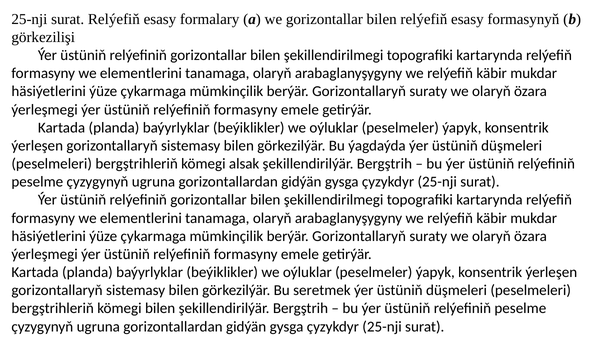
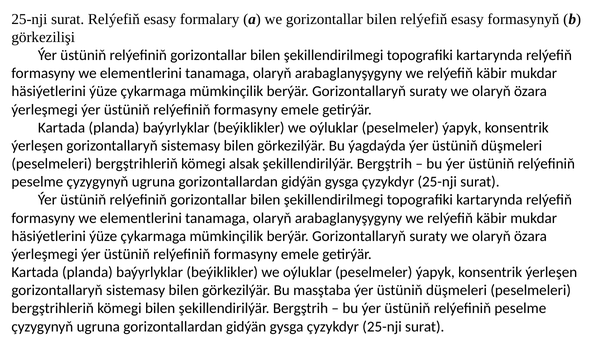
seretmek: seretmek -> masştaba
